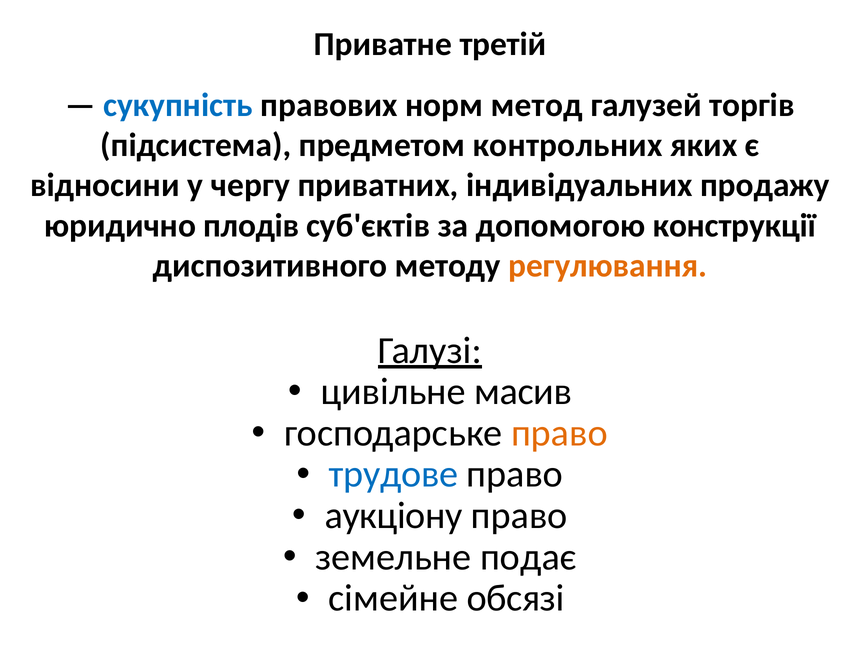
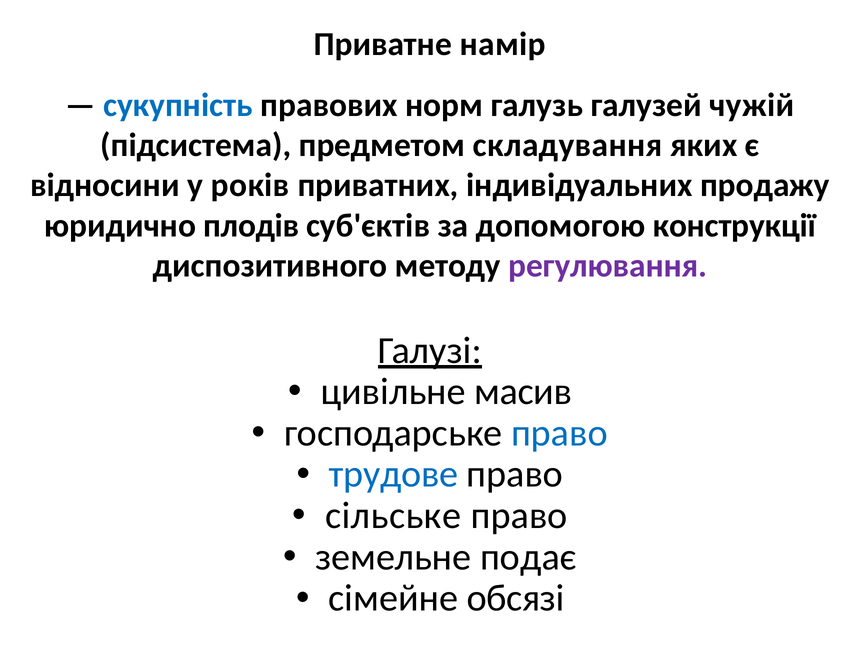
третій: третій -> намір
метод: метод -> галузь
торгів: торгів -> чужій
контрольних: контрольних -> складування
чергу: чергу -> років
регулювання colour: orange -> purple
право at (559, 433) colour: orange -> blue
аукціону: аукціону -> сільське
